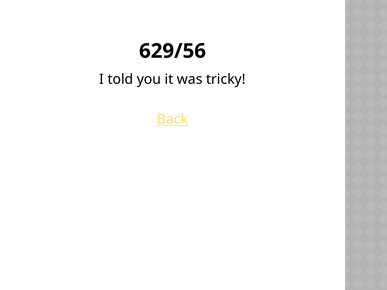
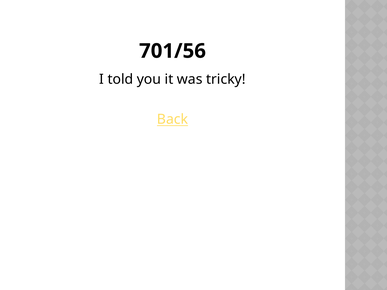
629/56: 629/56 -> 701/56
